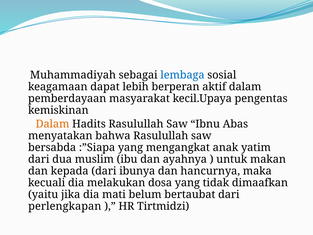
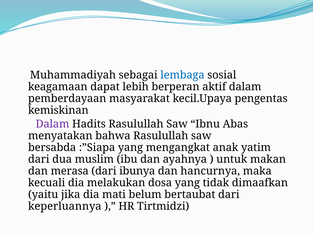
Dalam at (52, 124) colour: orange -> purple
kepada: kepada -> merasa
perlengkapan: perlengkapan -> keperluannya
